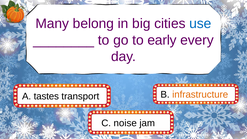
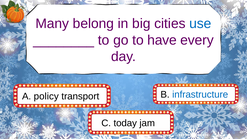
early: early -> have
tastes: tastes -> policy
infrastructure colour: orange -> blue
noise: noise -> today
